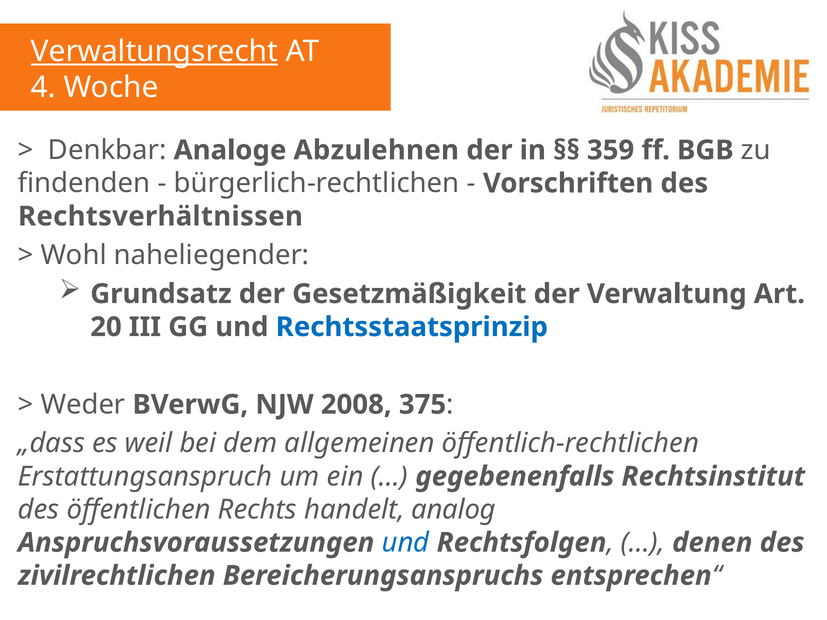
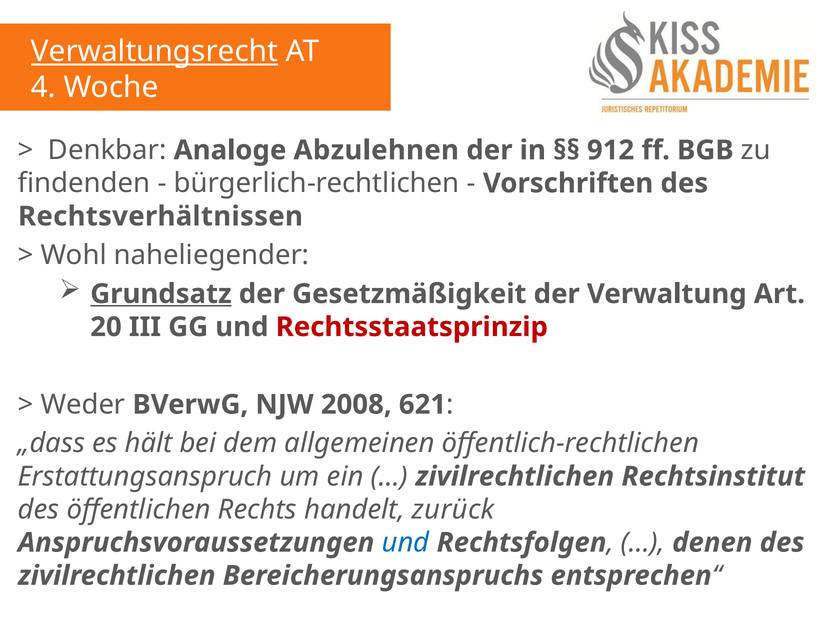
359: 359 -> 912
Grundsatz underline: none -> present
Rechtsstaatsprinzip colour: blue -> red
375: 375 -> 621
weil: weil -> hält
gegebenenfalls at (515, 477): gegebenenfalls -> zivilrechtlichen
analog: analog -> zurück
